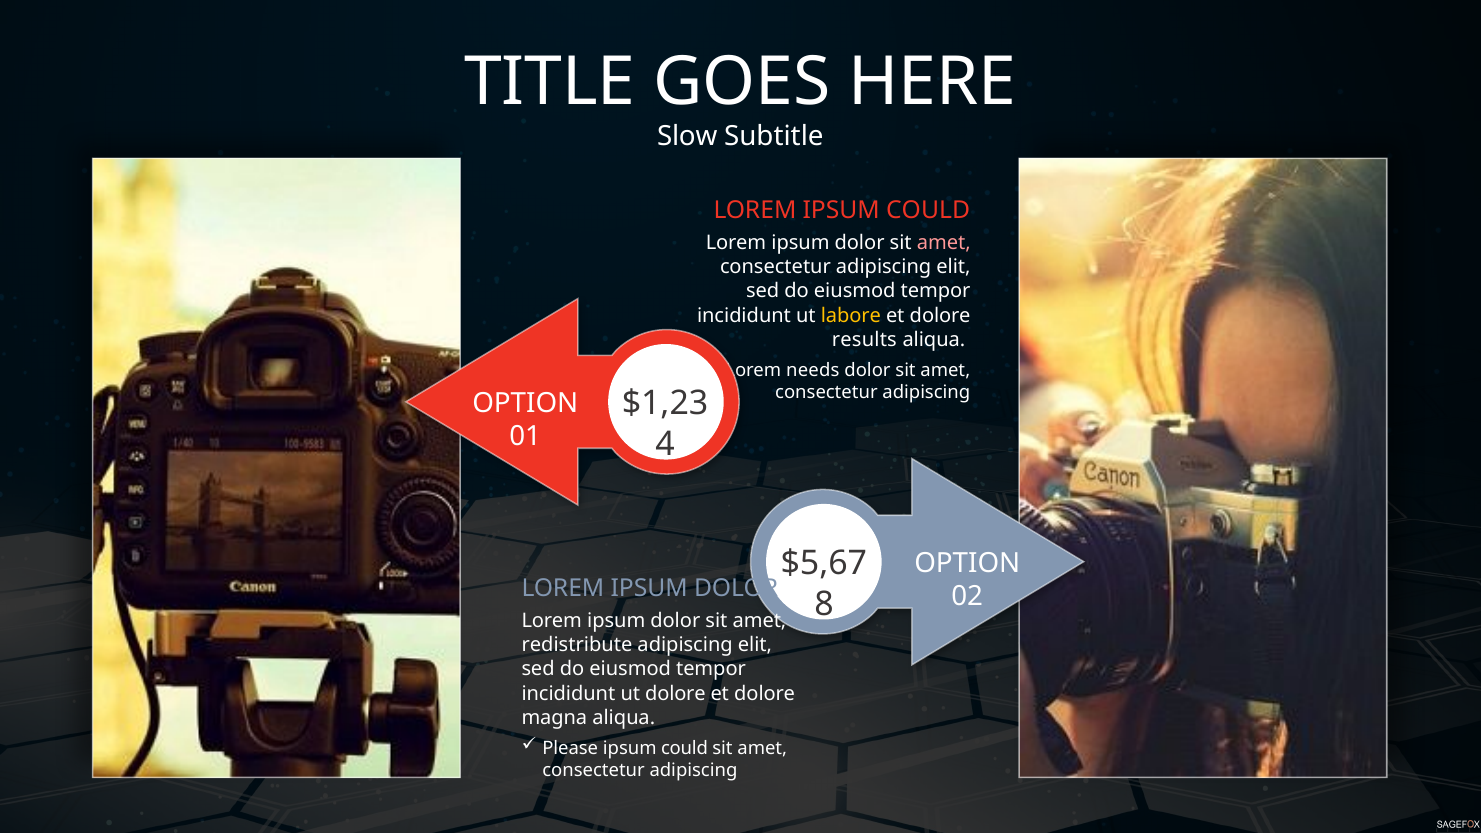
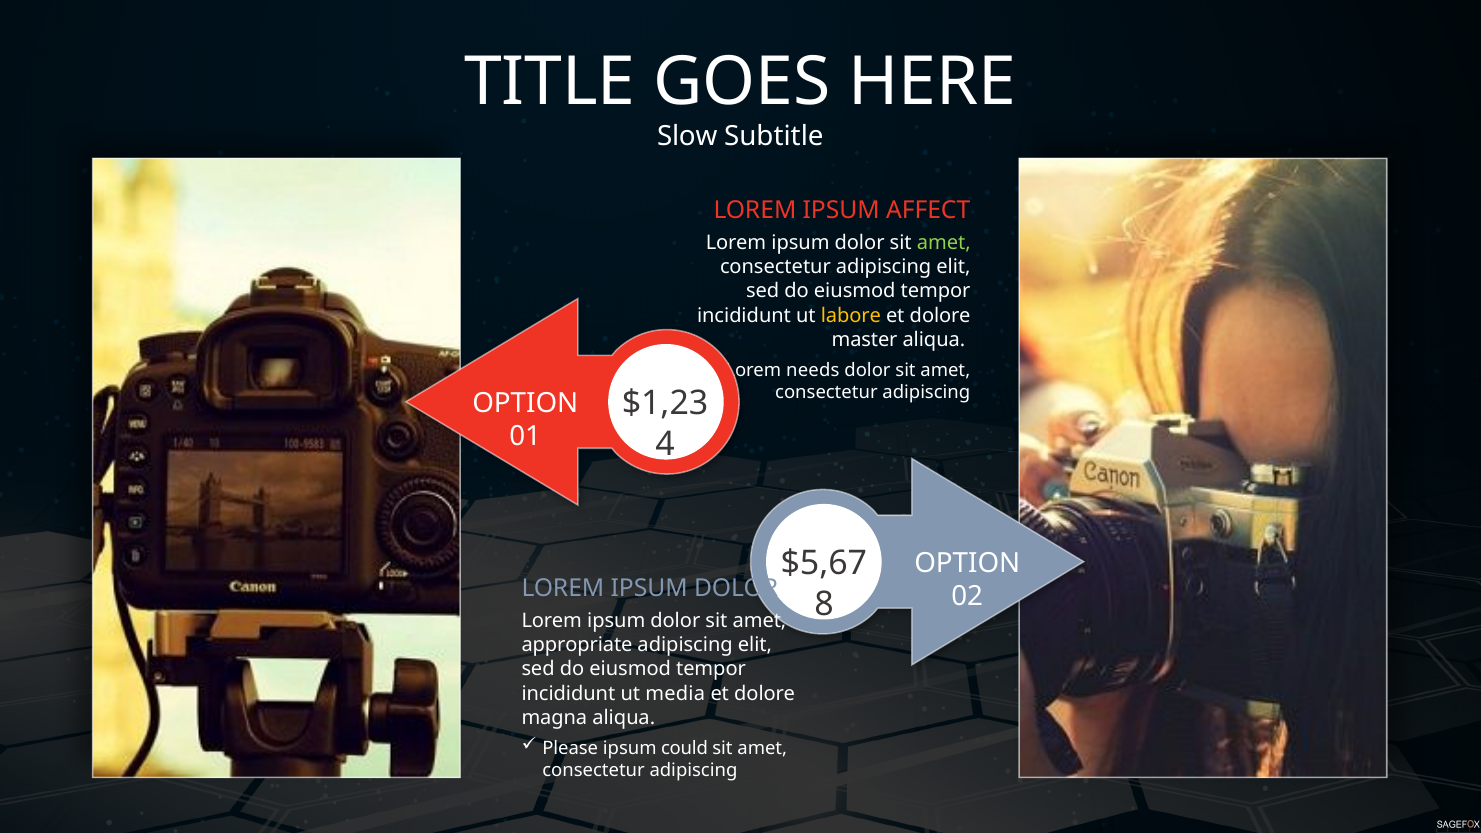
LOREM IPSUM COULD: COULD -> AFFECT
amet at (944, 243) colour: pink -> light green
results: results -> master
redistribute: redistribute -> appropriate
ut dolore: dolore -> media
